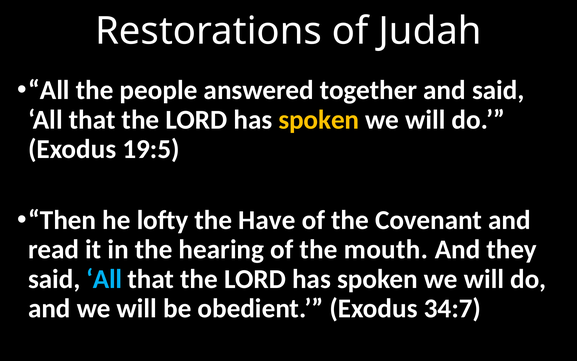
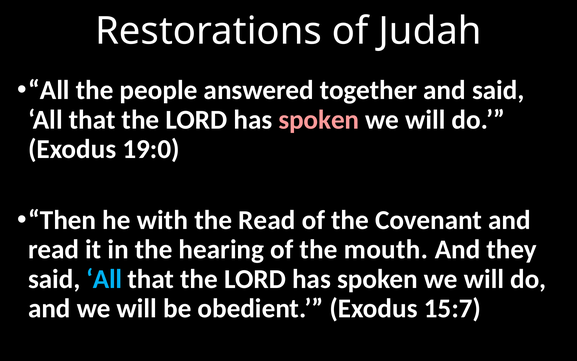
spoken at (319, 120) colour: yellow -> pink
19:5: 19:5 -> 19:0
lofty: lofty -> with
the Have: Have -> Read
34:7: 34:7 -> 15:7
